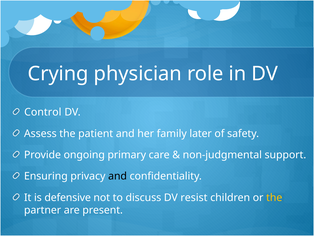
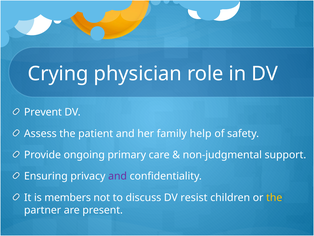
Control: Control -> Prevent
later: later -> help
and at (118, 176) colour: black -> purple
defensive: defensive -> members
